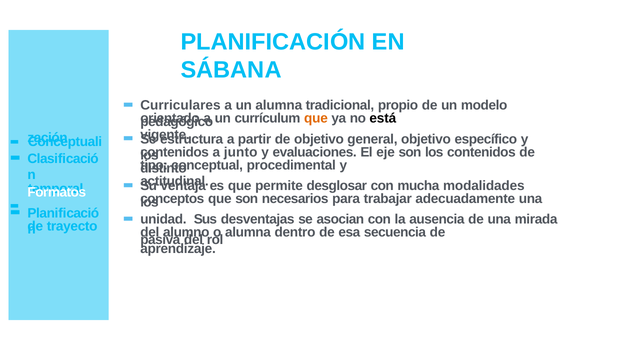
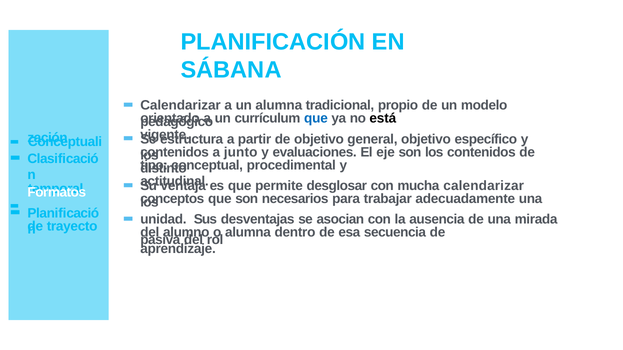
Curriculares at (180, 106): Curriculares -> Calendarizar
que at (316, 119) colour: orange -> blue
mucha modalidades: modalidades -> calendarizar
